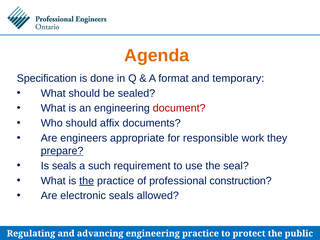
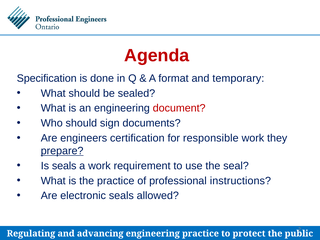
Agenda colour: orange -> red
affix: affix -> sign
appropriate: appropriate -> certification
a such: such -> work
the at (87, 181) underline: present -> none
construction: construction -> instructions
